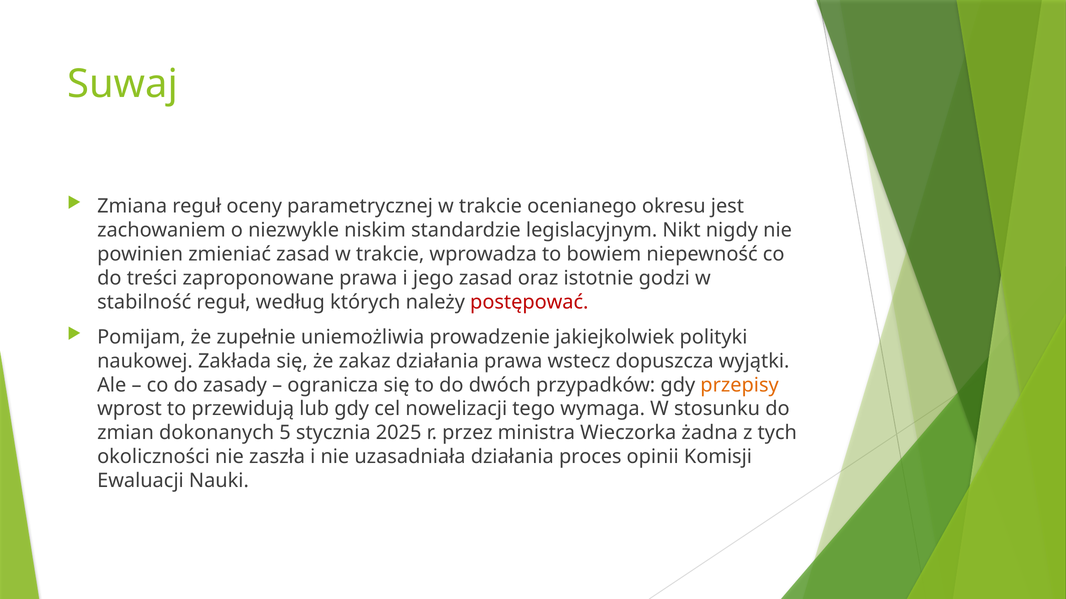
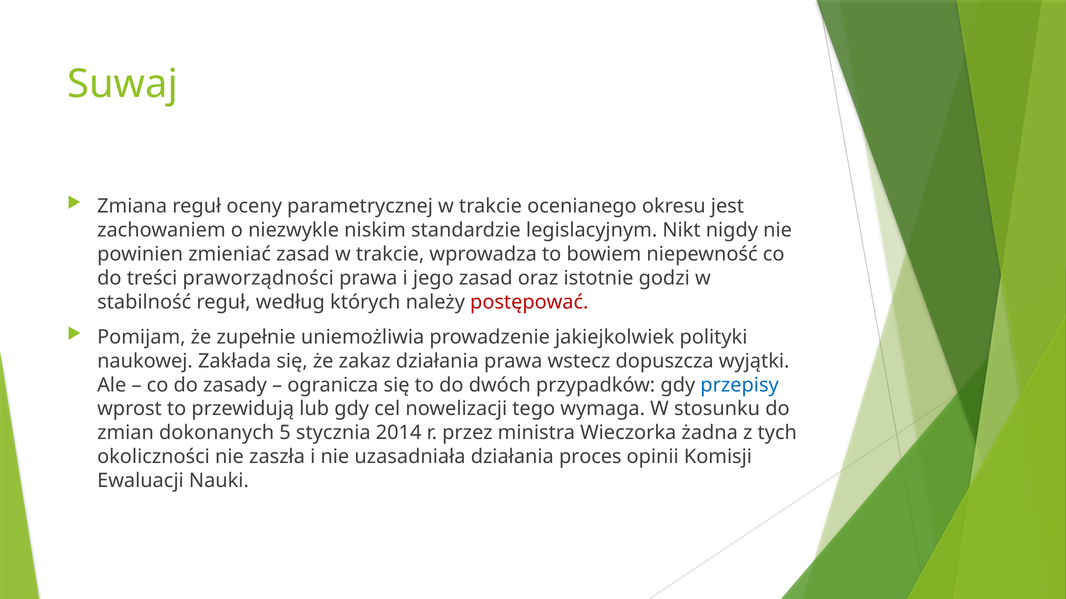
zaproponowane: zaproponowane -> praworządności
przepisy colour: orange -> blue
2025: 2025 -> 2014
